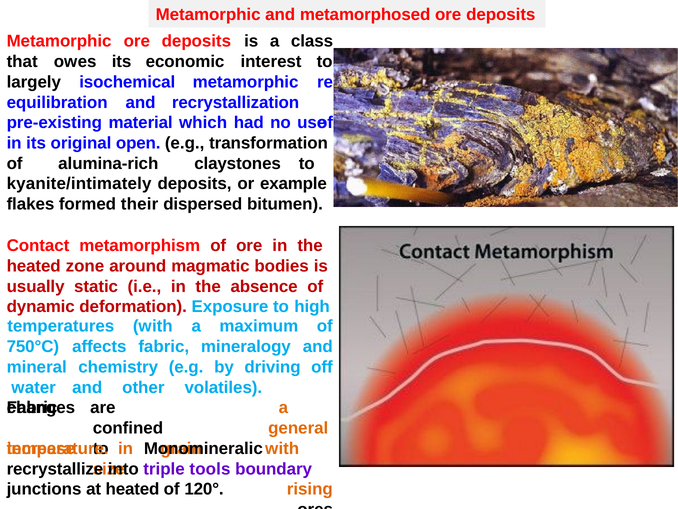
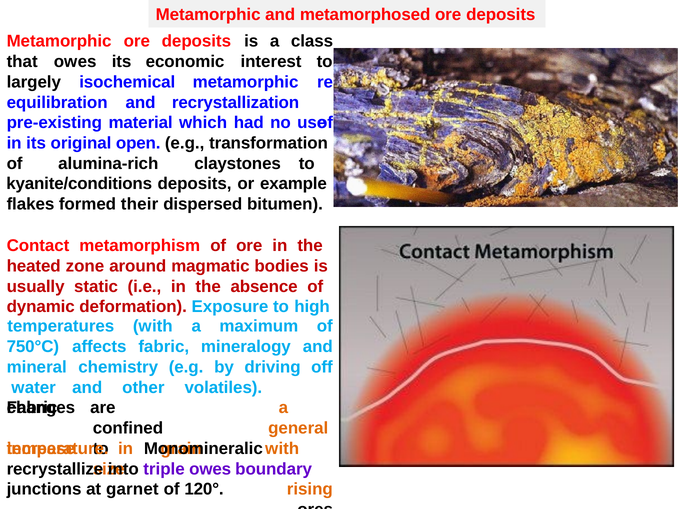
kyanite/intimately: kyanite/intimately -> kyanite/conditions
triple tools: tools -> owes
at heated: heated -> garnet
